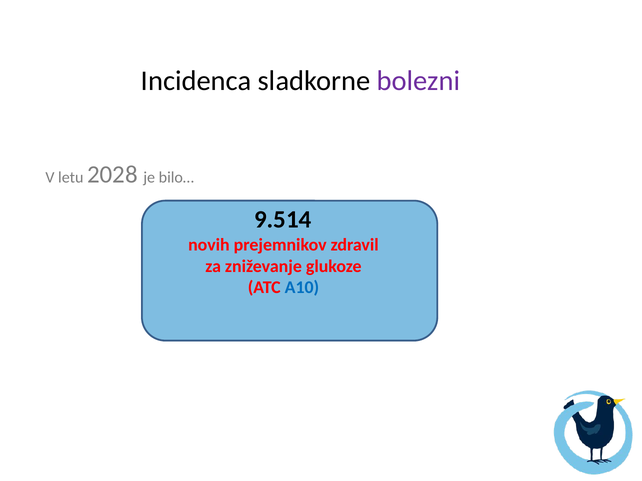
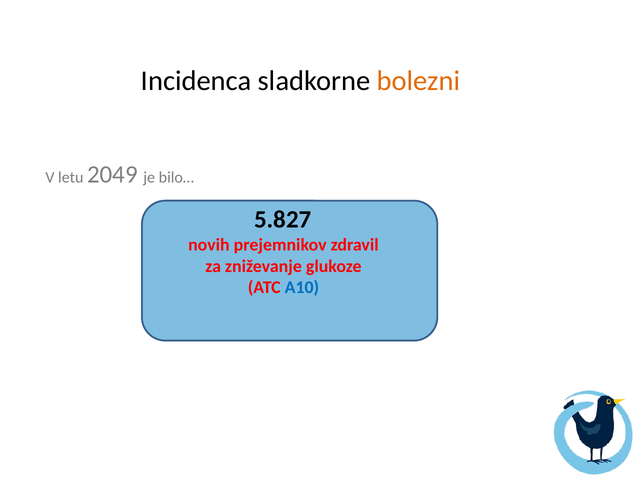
bolezni colour: purple -> orange
2028: 2028 -> 2049
9.514: 9.514 -> 5.827
